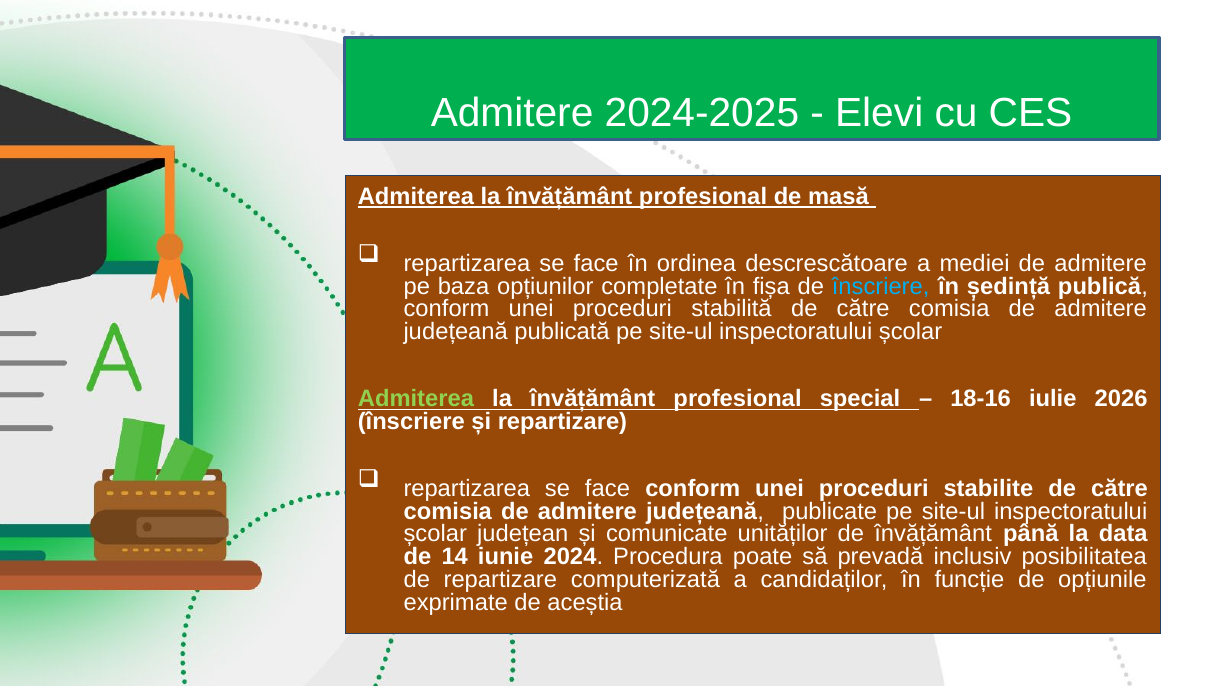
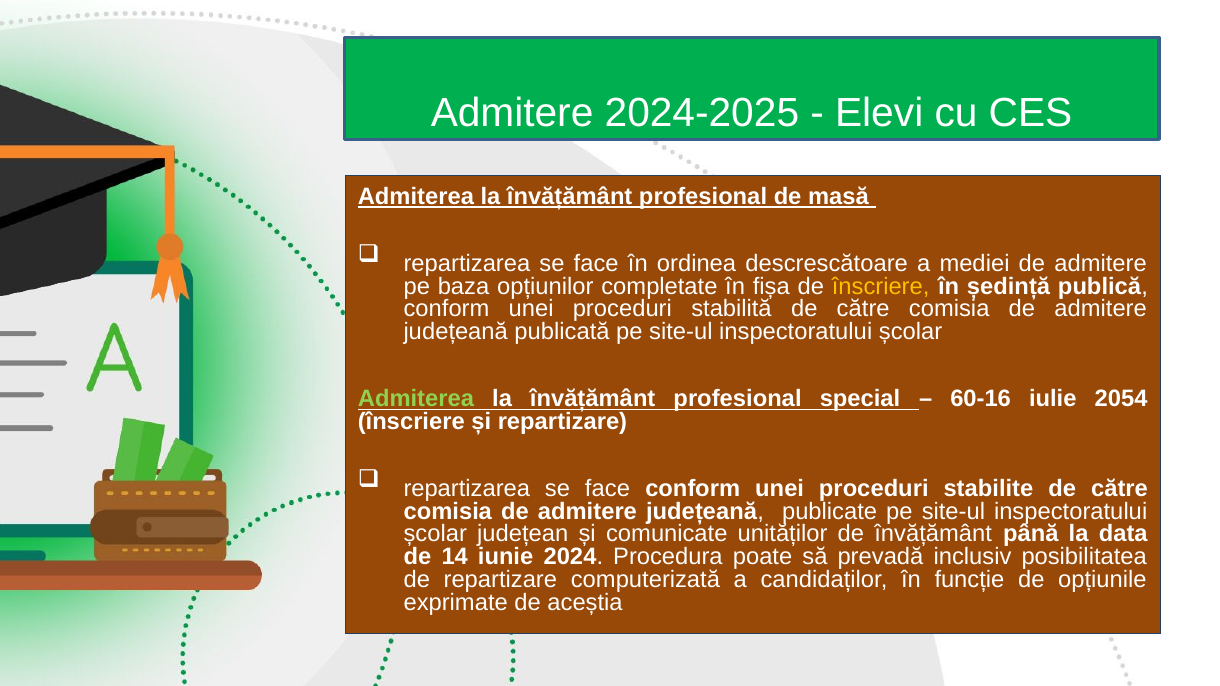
înscriere at (881, 286) colour: light blue -> yellow
18-16: 18-16 -> 60-16
2026: 2026 -> 2054
